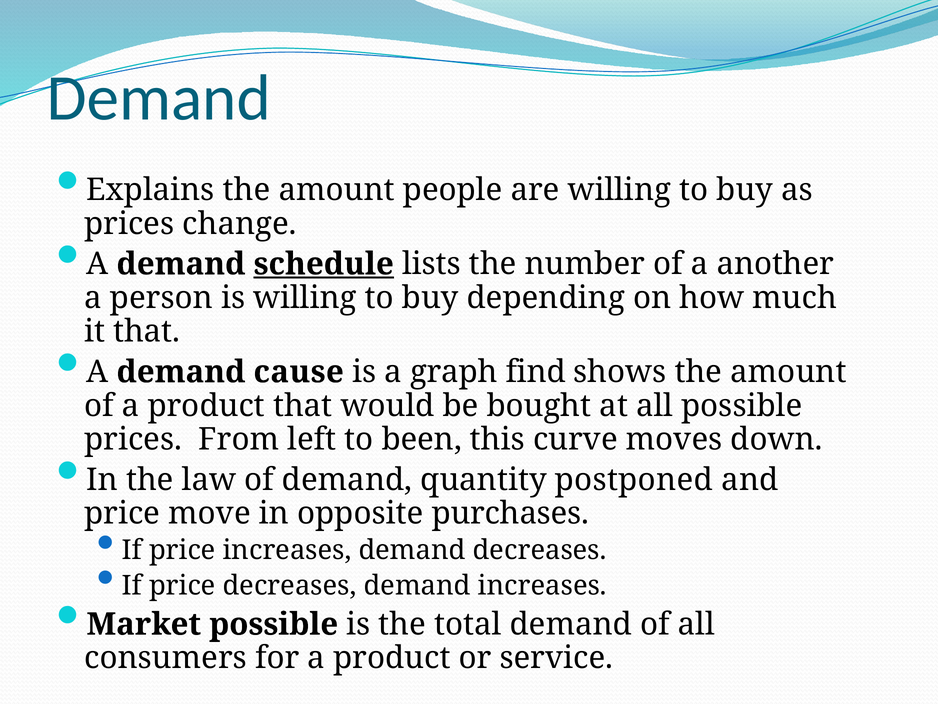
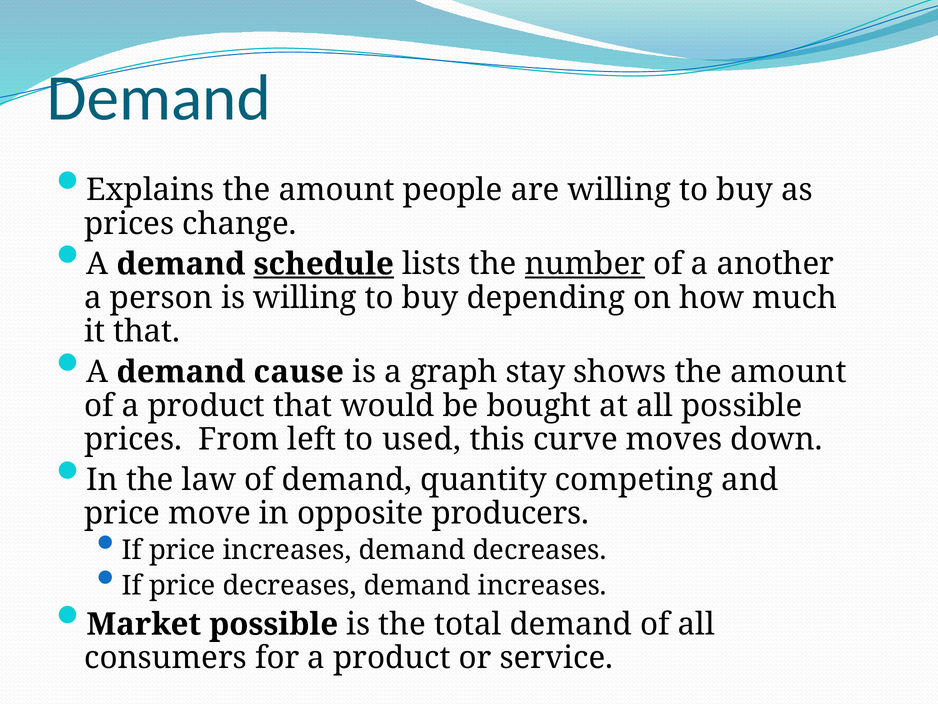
number underline: none -> present
find: find -> stay
been: been -> used
postponed: postponed -> competing
purchases: purchases -> producers
